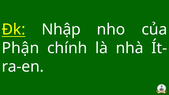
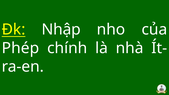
Phận: Phận -> Phép
